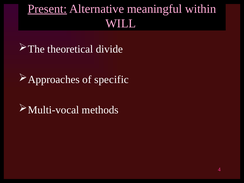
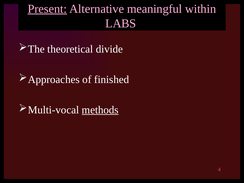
WILL: WILL -> LABS
specific: specific -> finished
methods underline: none -> present
